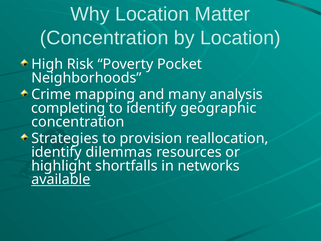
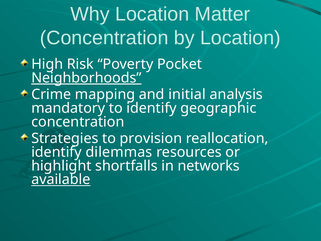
Neighborhoods underline: none -> present
many: many -> initial
completing: completing -> mandatory
